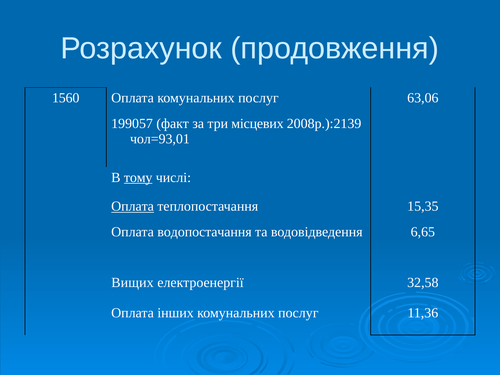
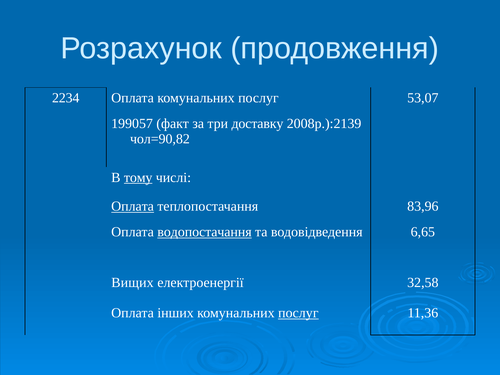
1560: 1560 -> 2234
63,06: 63,06 -> 53,07
місцевих: місцевих -> доставку
чол=93,01: чол=93,01 -> чол=90,82
15,35: 15,35 -> 83,96
водопостачання underline: none -> present
послуг at (298, 313) underline: none -> present
